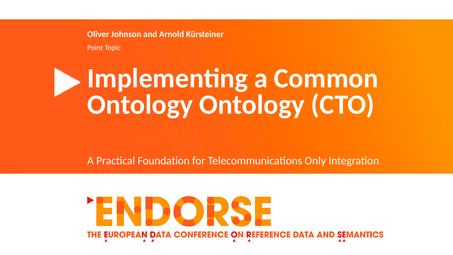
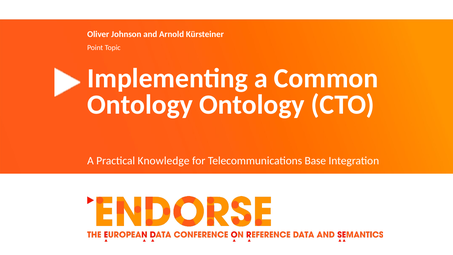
Foundation: Foundation -> Knowledge
Only: Only -> Base
